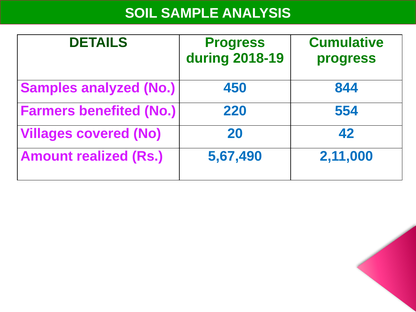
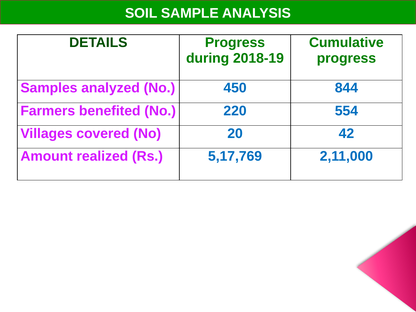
5,67,490: 5,67,490 -> 5,17,769
